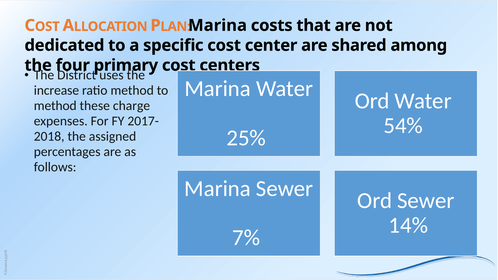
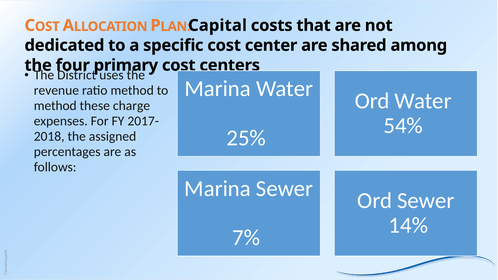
Marina at (218, 25): Marina -> Capital
increase: increase -> revenue
